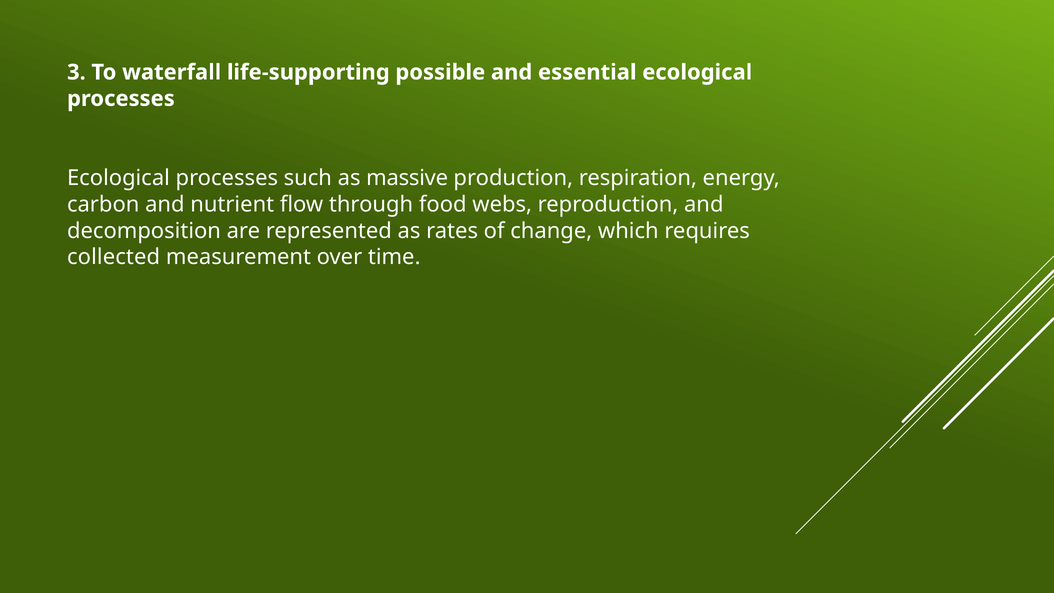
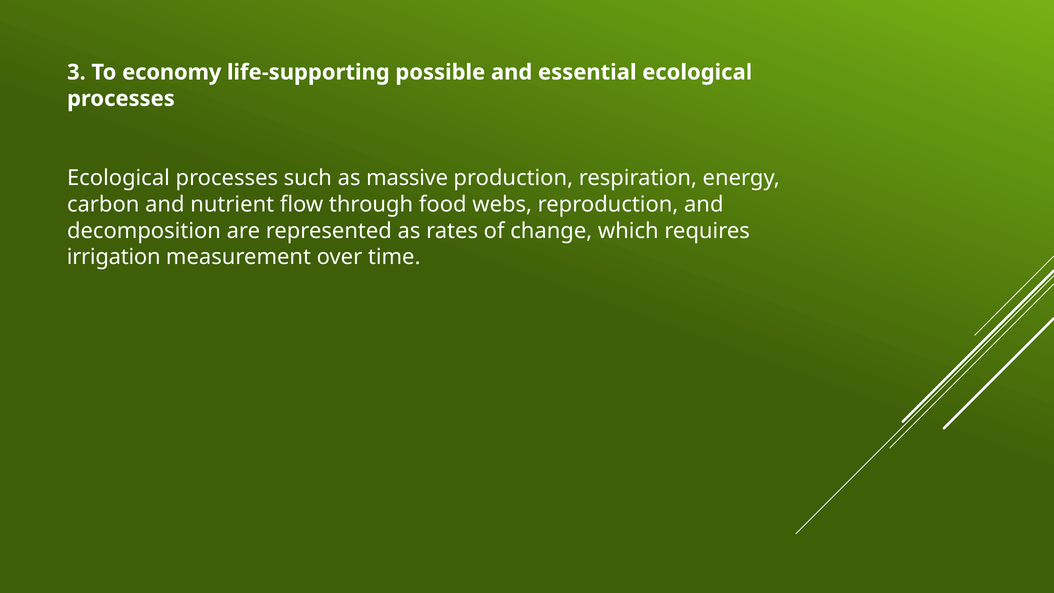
waterfall: waterfall -> economy
collected: collected -> irrigation
